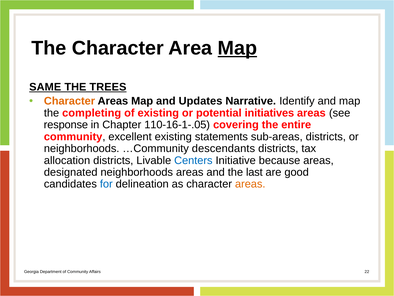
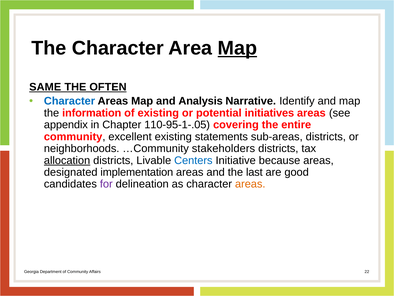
TREES: TREES -> OFTEN
Character at (69, 101) colour: orange -> blue
Updates: Updates -> Analysis
completing: completing -> information
response: response -> appendix
110-16-1-.05: 110-16-1-.05 -> 110-95-1-.05
descendants: descendants -> stakeholders
allocation underline: none -> present
designated neighborhoods: neighborhoods -> implementation
for colour: blue -> purple
